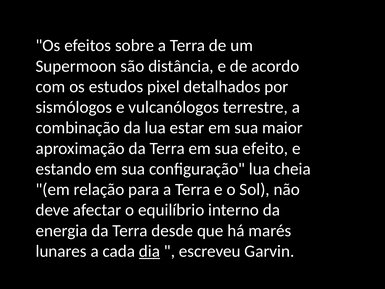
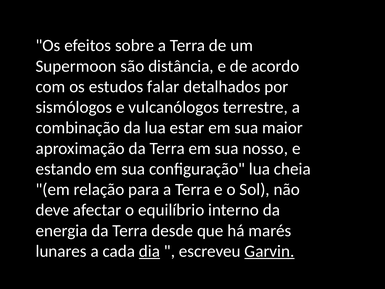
pixel: pixel -> falar
efeito: efeito -> nosso
Garvin underline: none -> present
